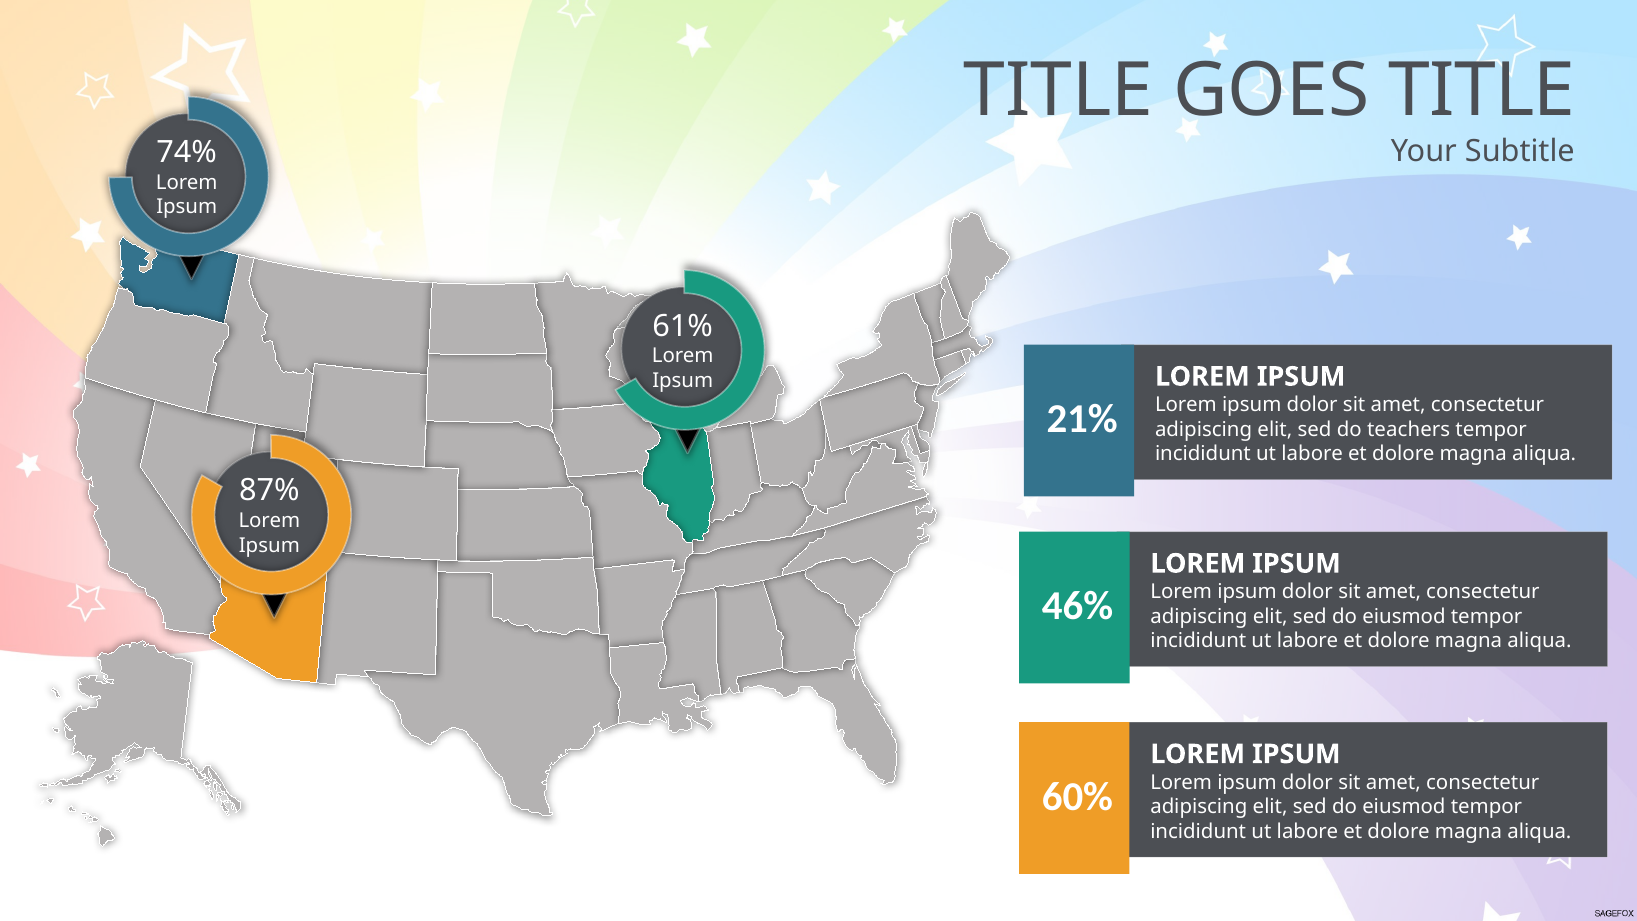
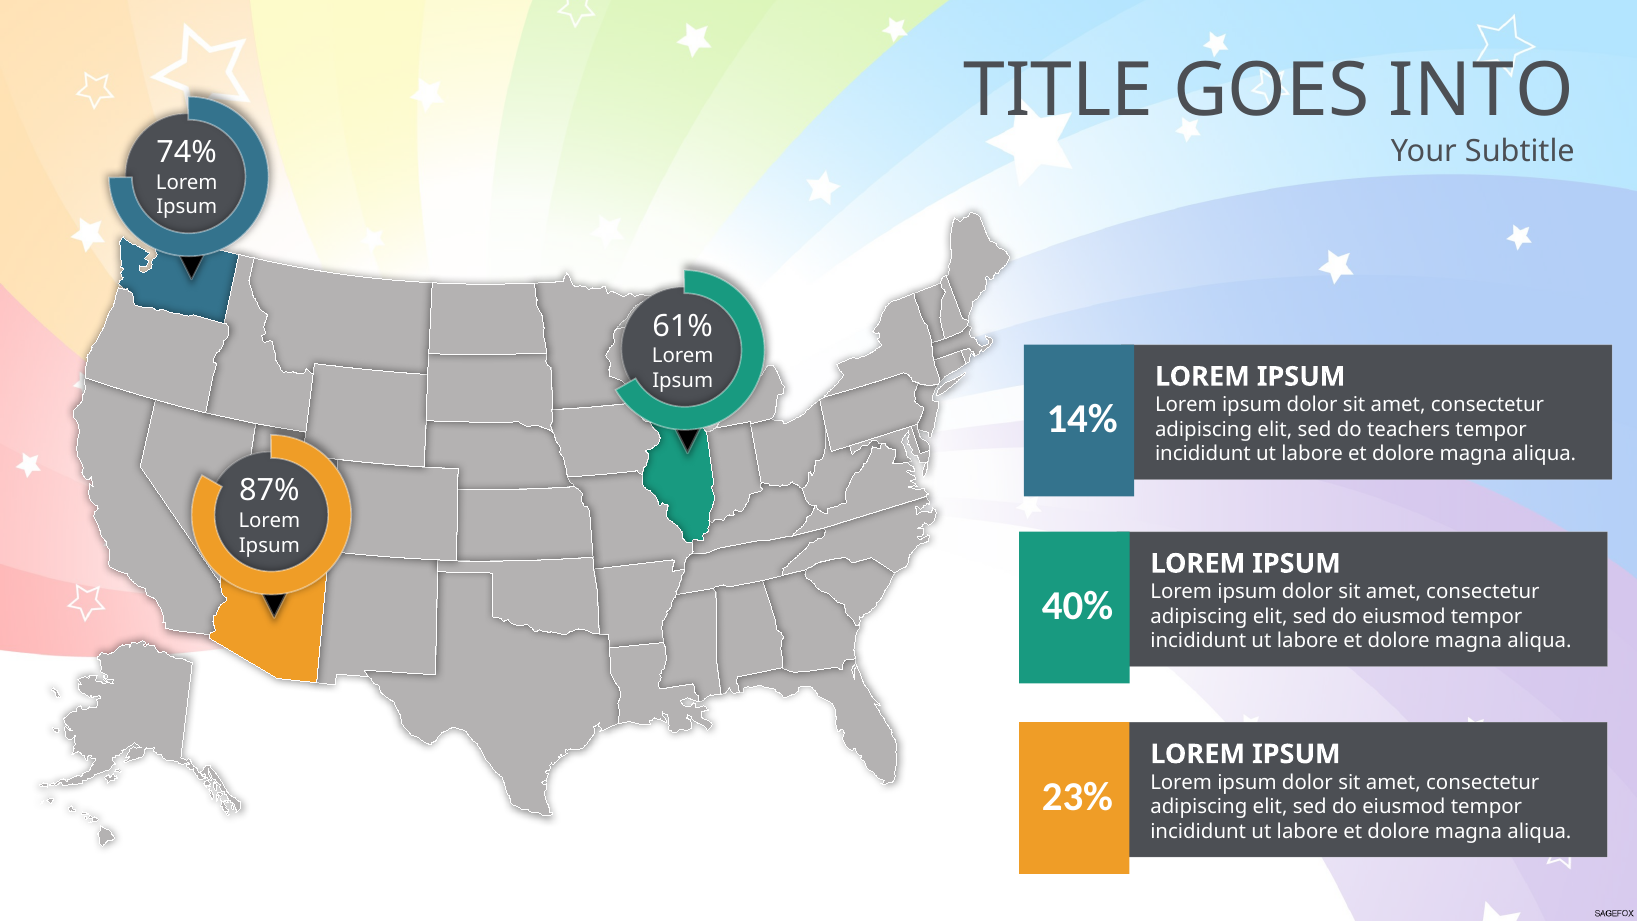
GOES TITLE: TITLE -> INTO
21%: 21% -> 14%
46%: 46% -> 40%
60%: 60% -> 23%
